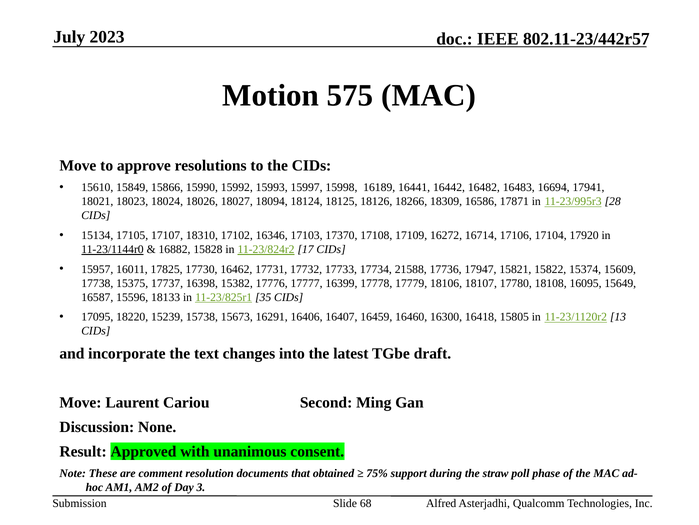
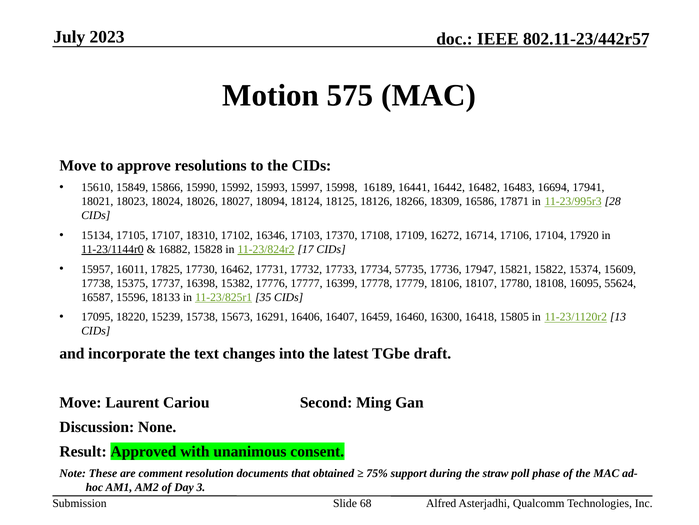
21588: 21588 -> 57735
15649: 15649 -> 55624
